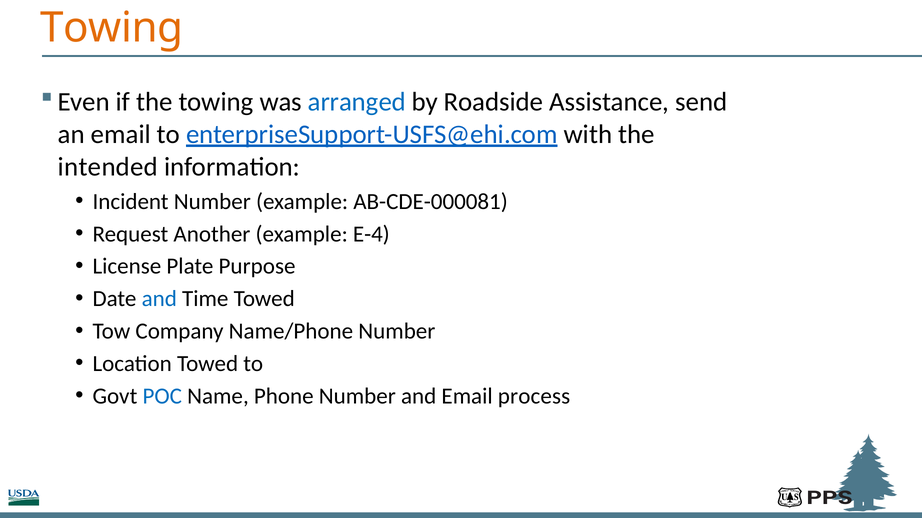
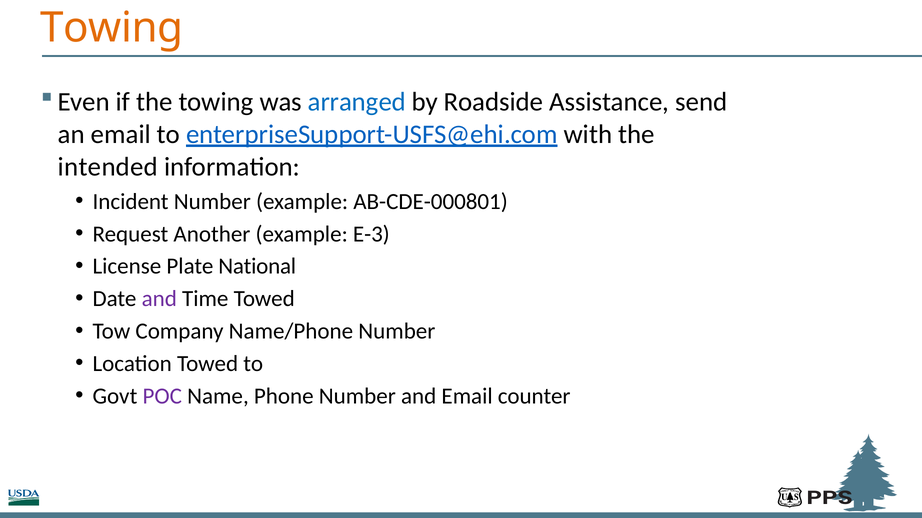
AB-CDE-000081: AB-CDE-000081 -> AB-CDE-000801
E-4: E-4 -> E-3
Purpose: Purpose -> National
and at (159, 299) colour: blue -> purple
POC colour: blue -> purple
process: process -> counter
